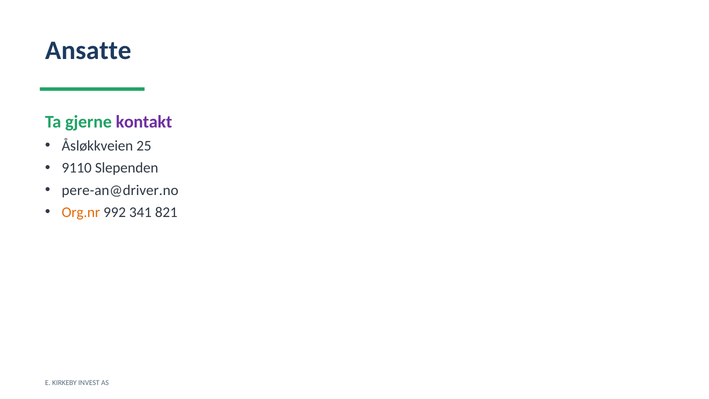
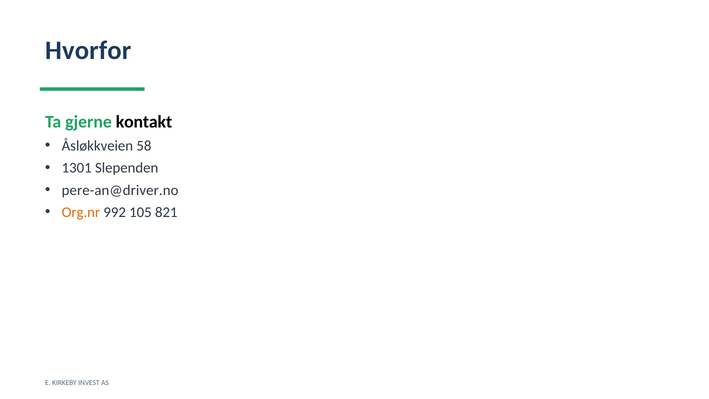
Ansatte: Ansatte -> Hvorfor
kontakt colour: purple -> black
25: 25 -> 58
9110: 9110 -> 1301
341: 341 -> 105
